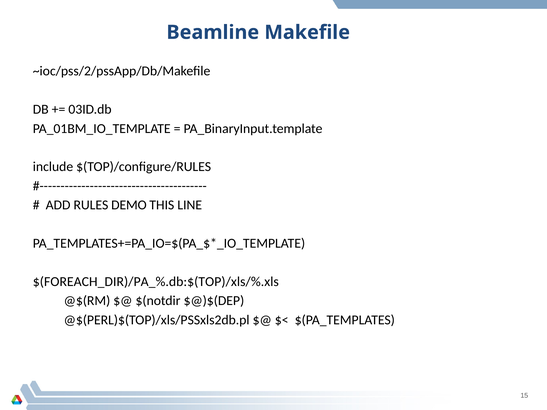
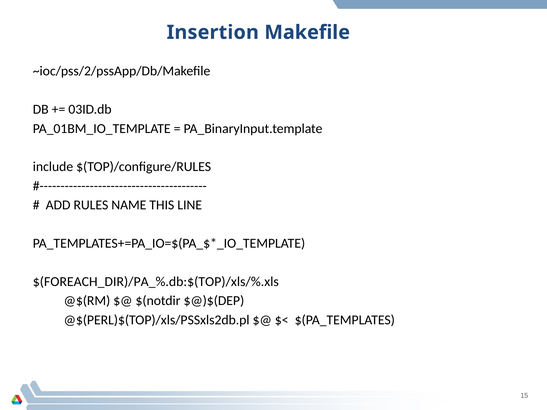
Beamline: Beamline -> Insertion
DEMO: DEMO -> NAME
